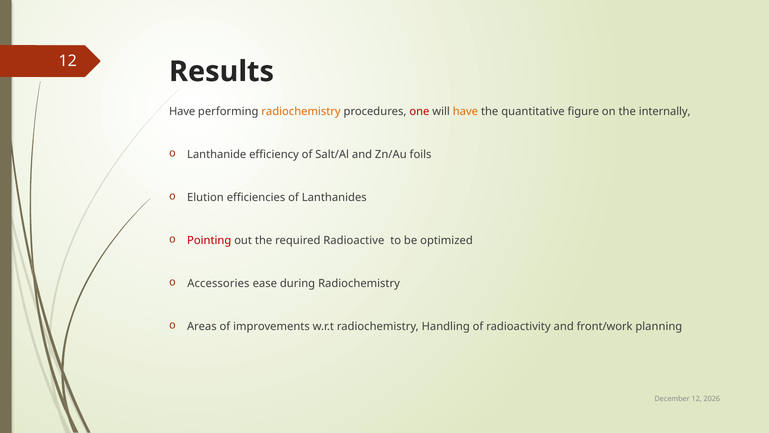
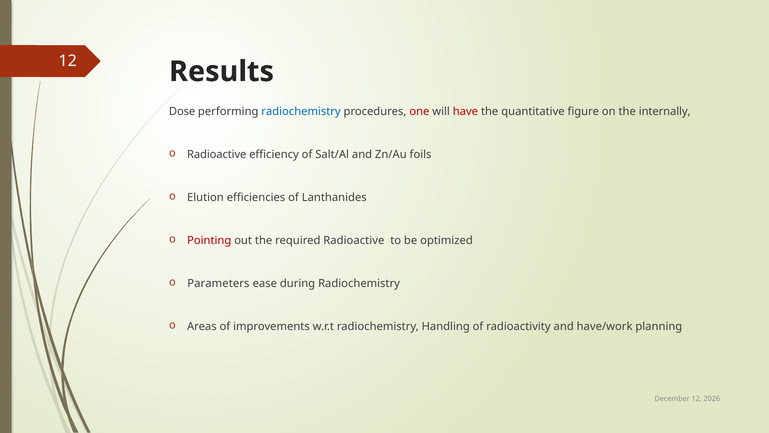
Have at (182, 111): Have -> Dose
radiochemistry at (301, 111) colour: orange -> blue
have at (465, 111) colour: orange -> red
Lanthanide at (217, 154): Lanthanide -> Radioactive
Accessories: Accessories -> Parameters
front/work: front/work -> have/work
